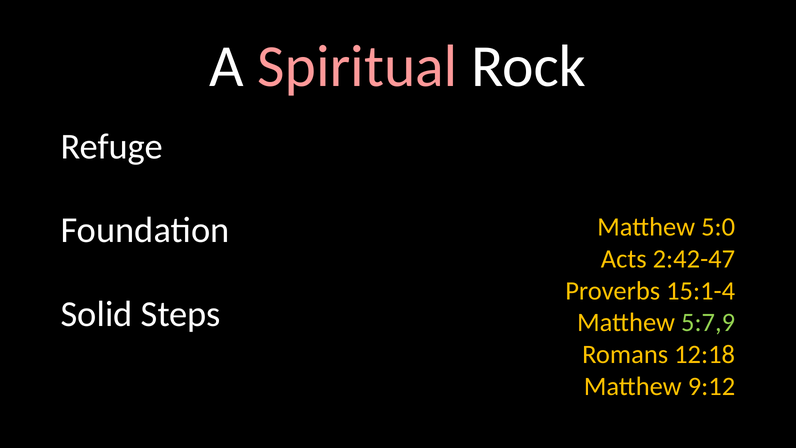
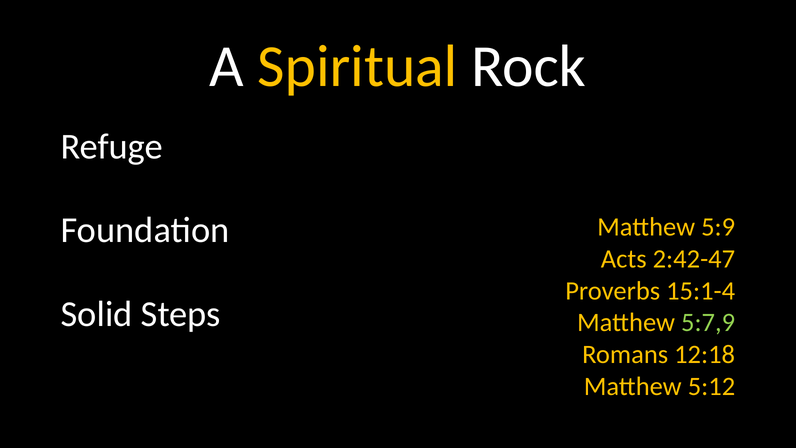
Spiritual colour: pink -> yellow
5:0: 5:0 -> 5:9
9:12: 9:12 -> 5:12
